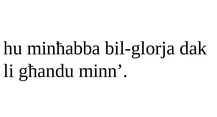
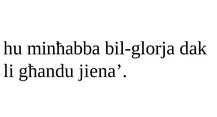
minn: minn -> jiena
